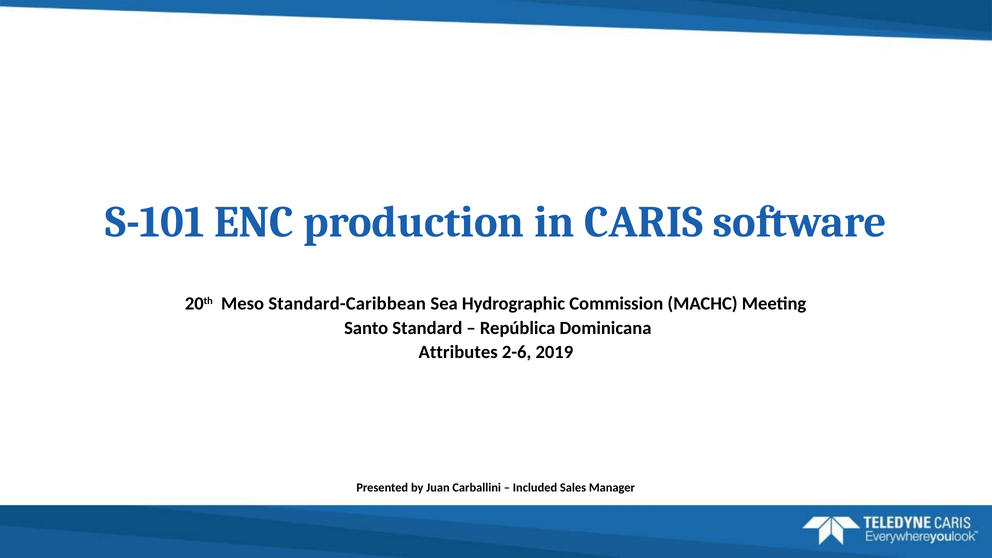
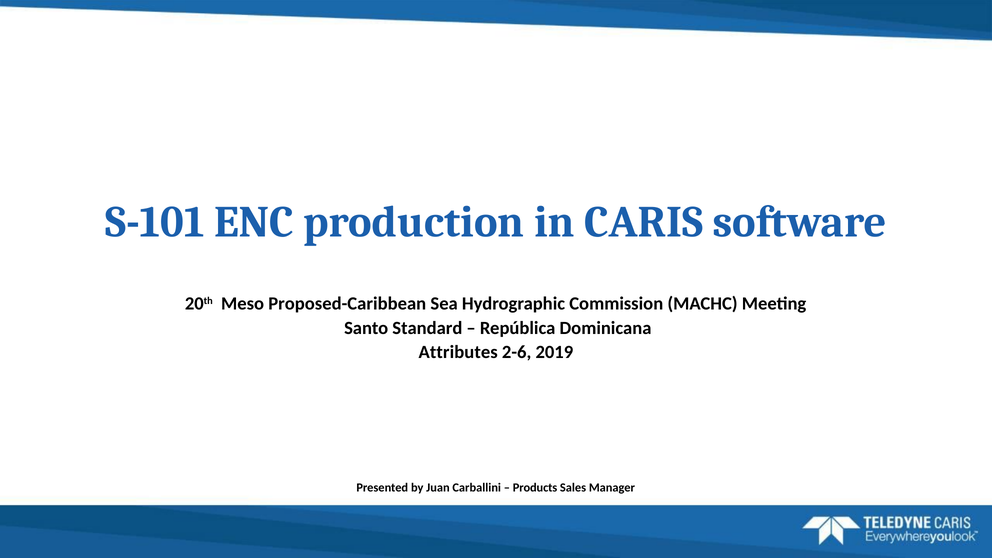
Standard-Caribbean: Standard-Caribbean -> Proposed-Caribbean
Included: Included -> Products
